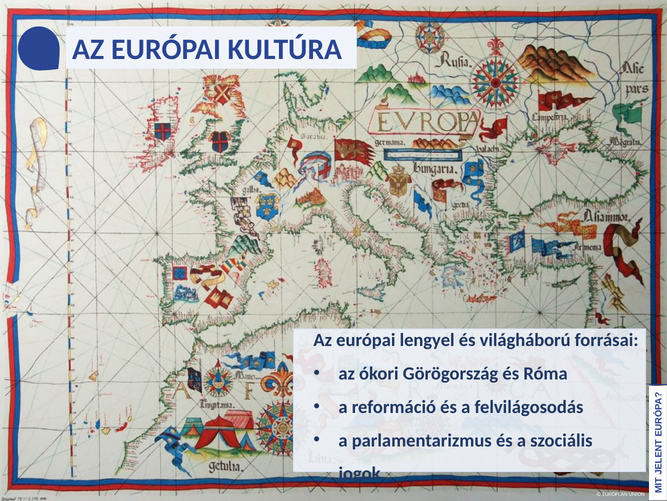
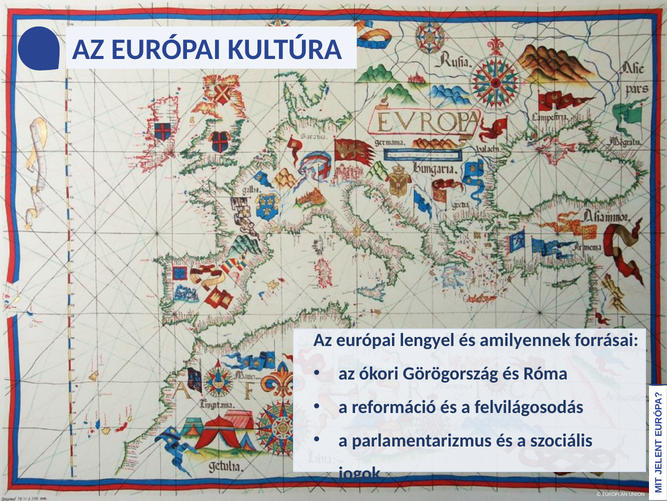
világháború: világháború -> amilyennek
